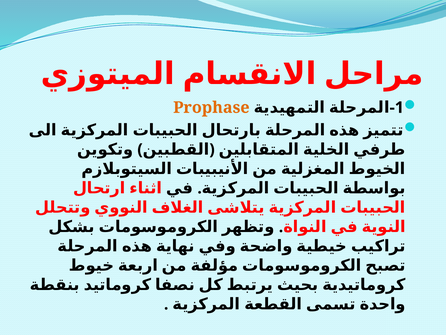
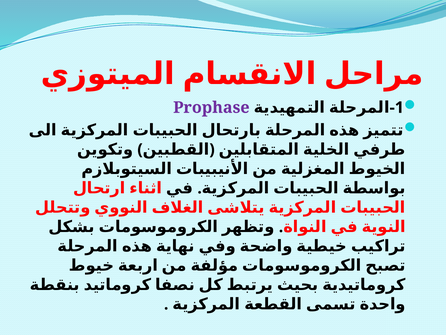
Prophase colour: orange -> purple
